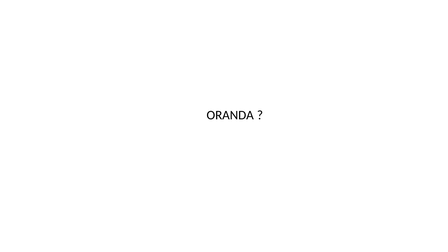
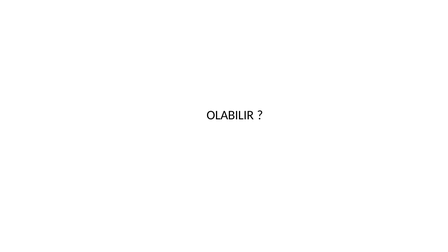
ORANDA: ORANDA -> OLABILIR
